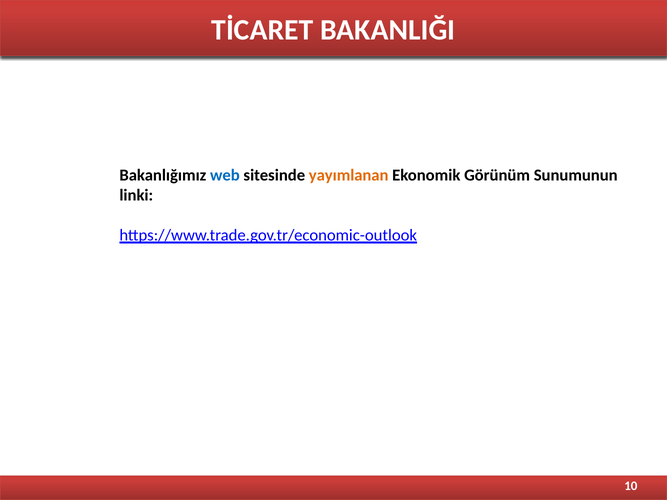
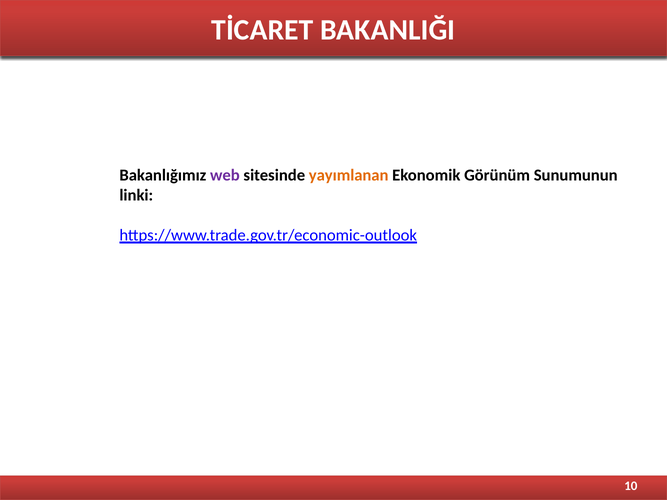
web colour: blue -> purple
